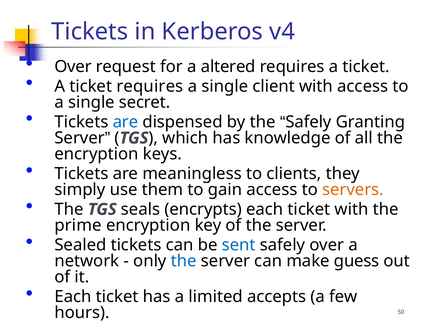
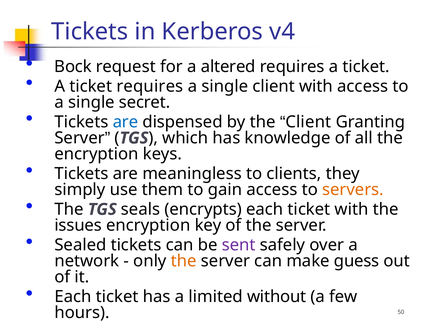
Over at (73, 67): Over -> Bock
Safely at (308, 122): Safely -> Client
prime: prime -> issues
sent colour: blue -> purple
the at (184, 261) colour: blue -> orange
accepts: accepts -> without
